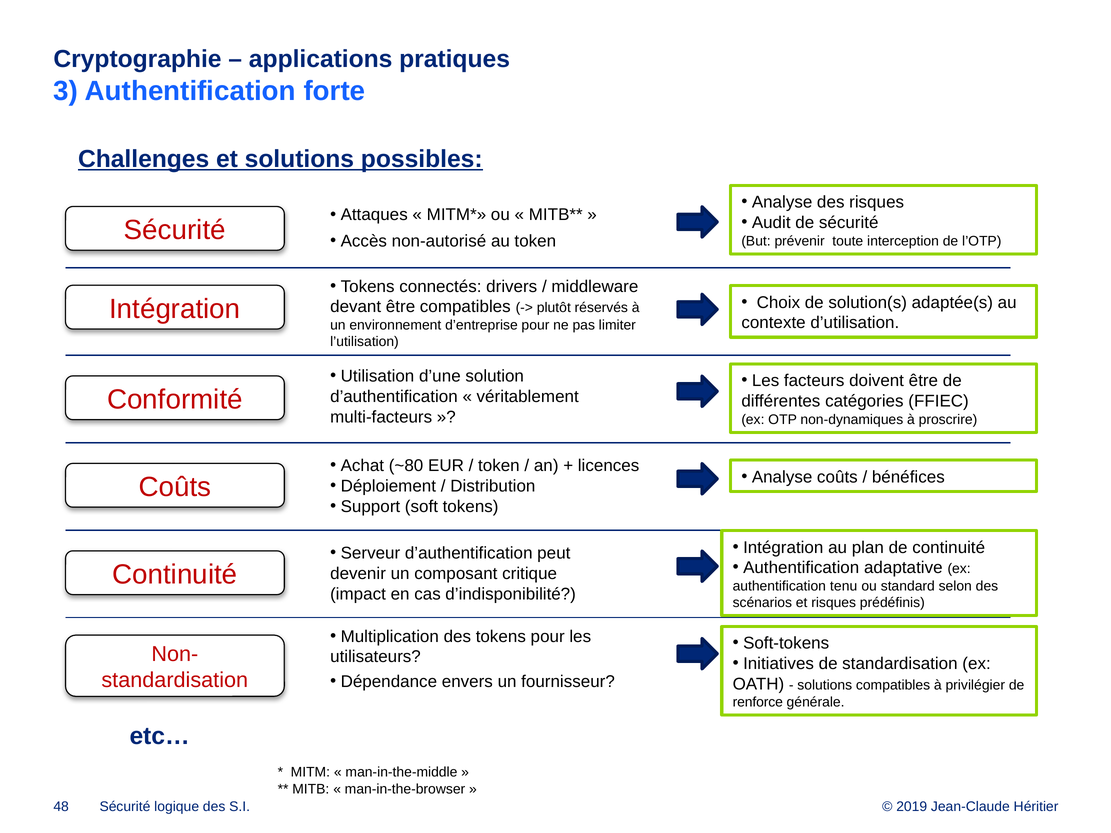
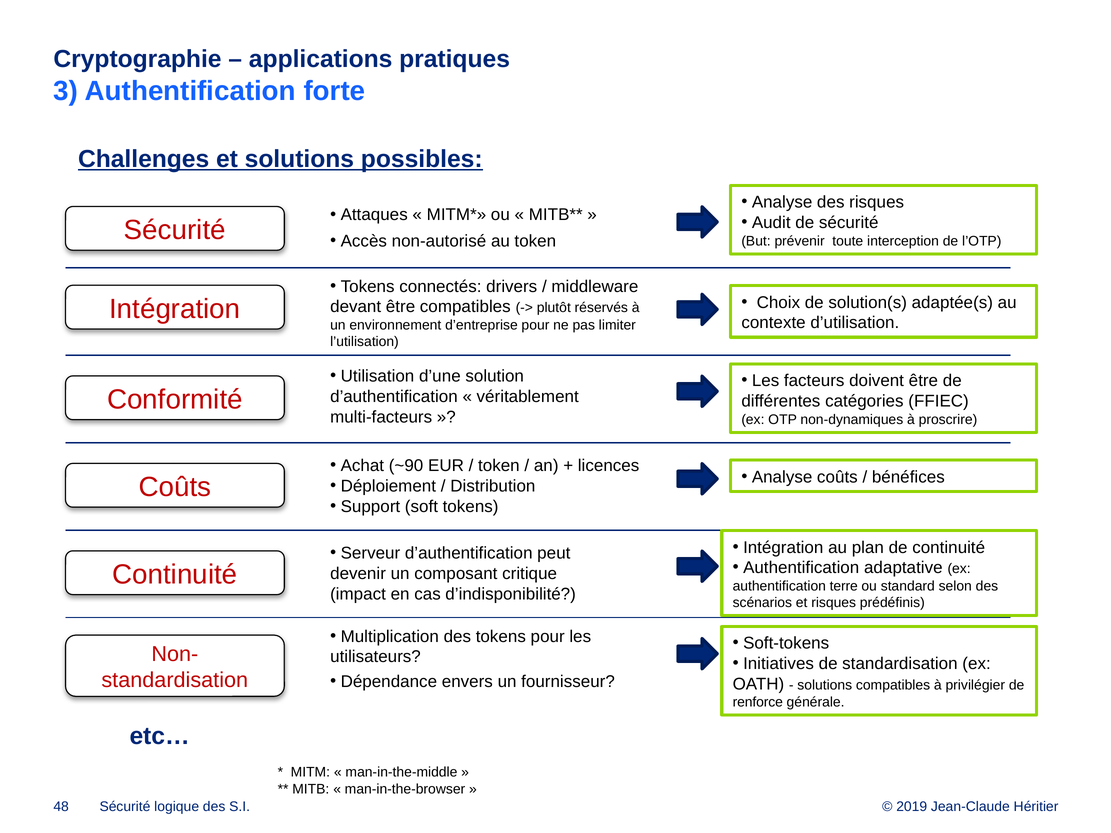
~80: ~80 -> ~90
tenu: tenu -> terre
